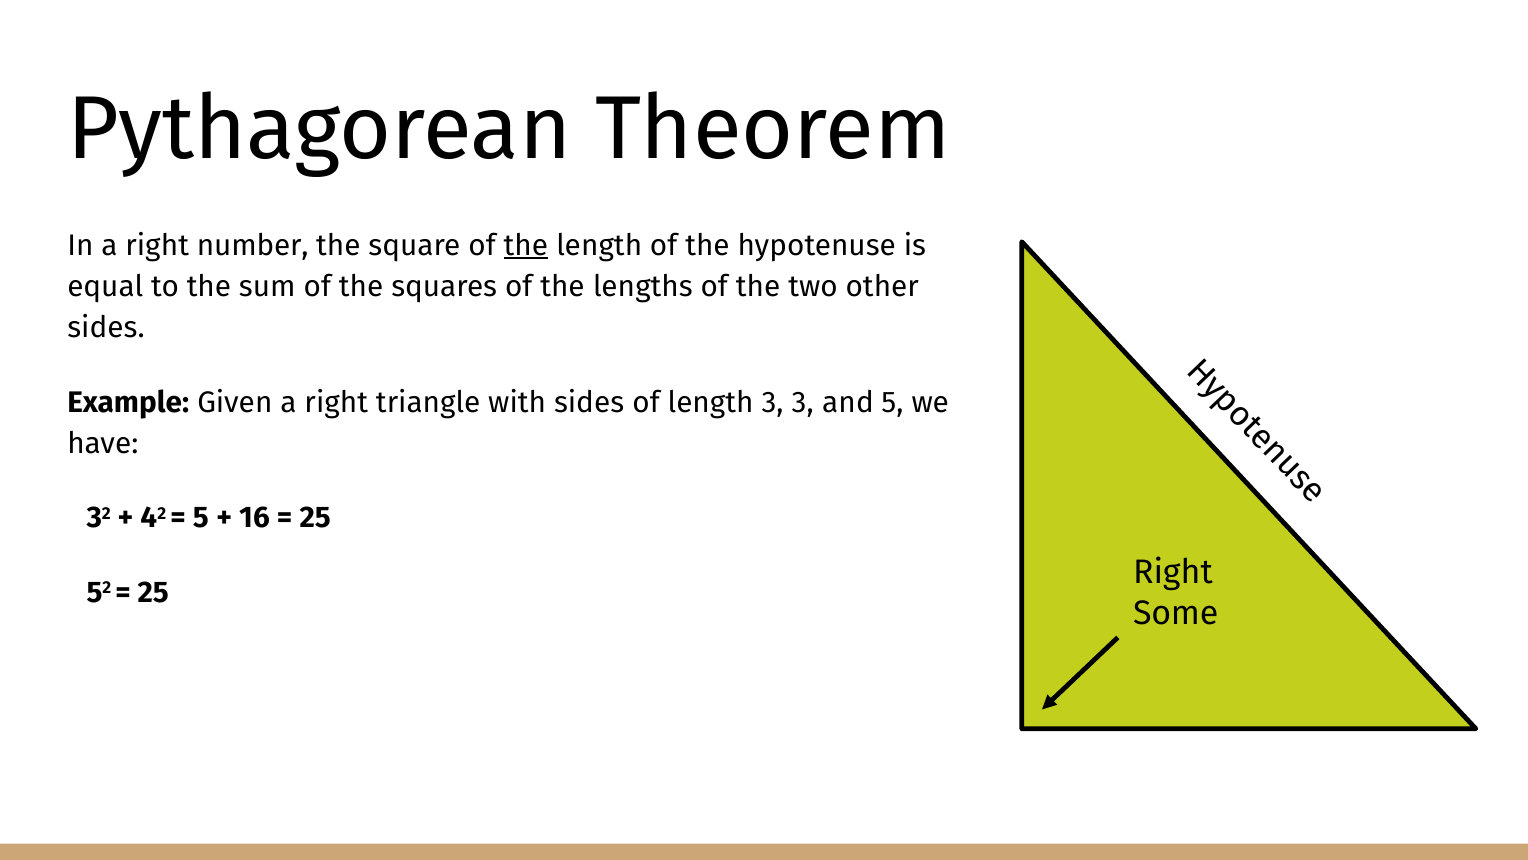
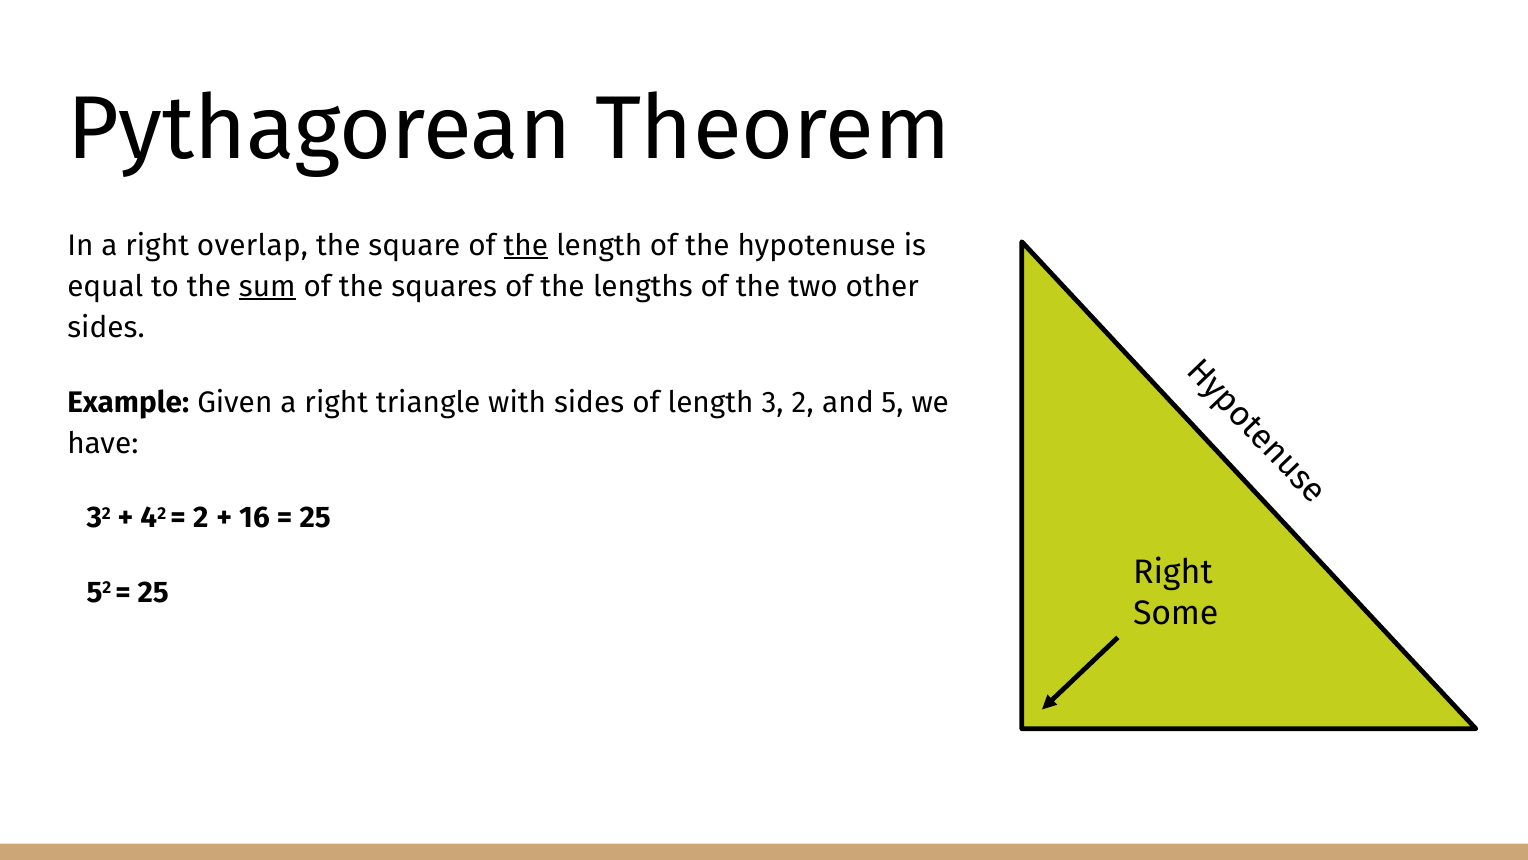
number: number -> overlap
sum underline: none -> present
3 3: 3 -> 2
5 at (201, 518): 5 -> 2
